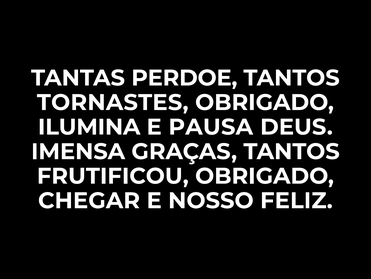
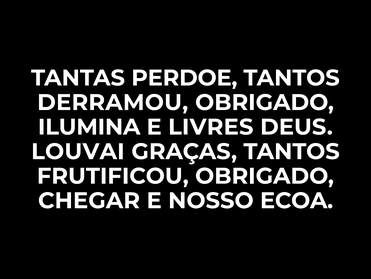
TORNASTES: TORNASTES -> DERRAMOU
PAUSA: PAUSA -> LIVRES
IMENSA: IMENSA -> LOUVAI
FELIZ: FELIZ -> ECOA
